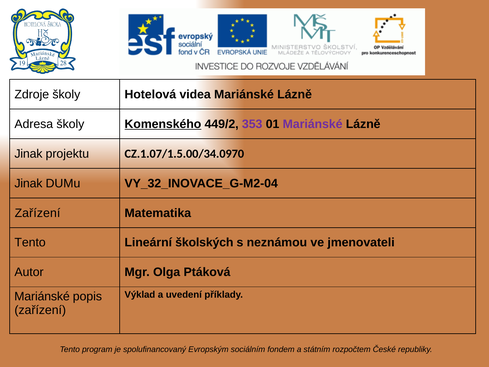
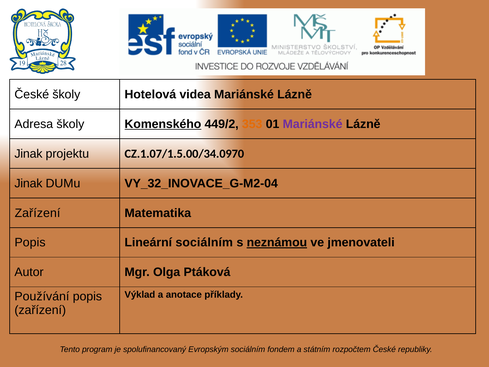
Zdroje at (32, 94): Zdroje -> České
353 colour: purple -> orange
Tento at (30, 242): Tento -> Popis
Lineární školských: školských -> sociálním
neznámou underline: none -> present
uvedení: uvedení -> anotace
Mariánské at (42, 296): Mariánské -> Používání
